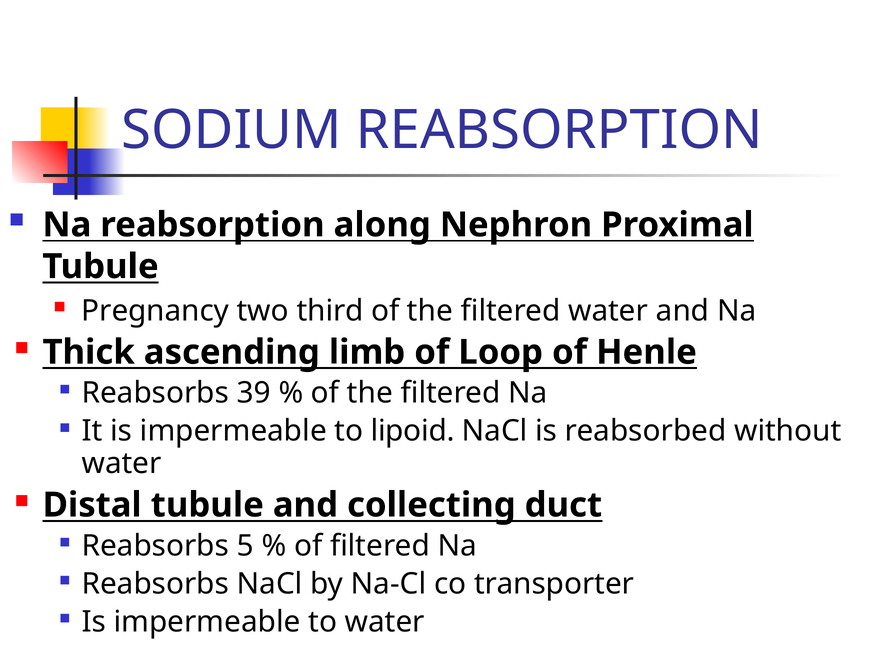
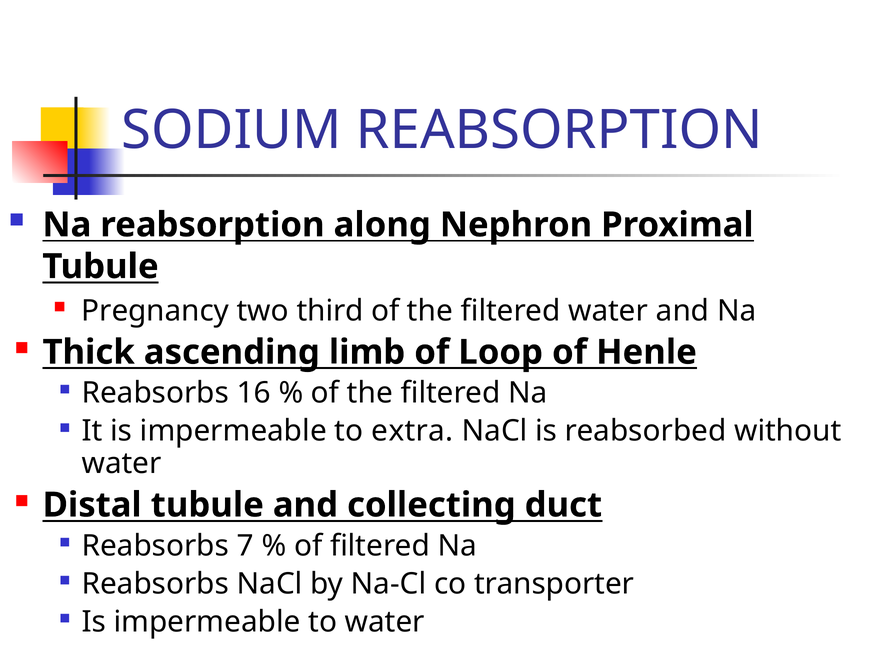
39: 39 -> 16
lipoid: lipoid -> extra
5: 5 -> 7
